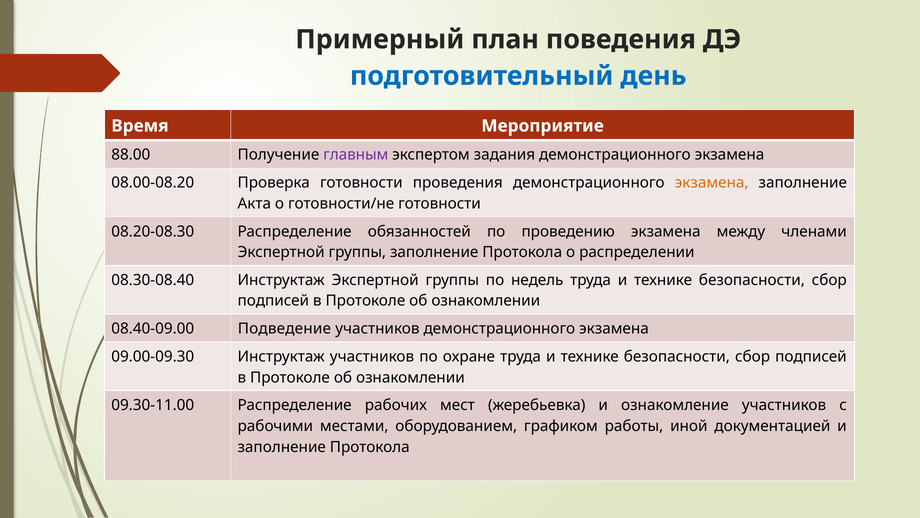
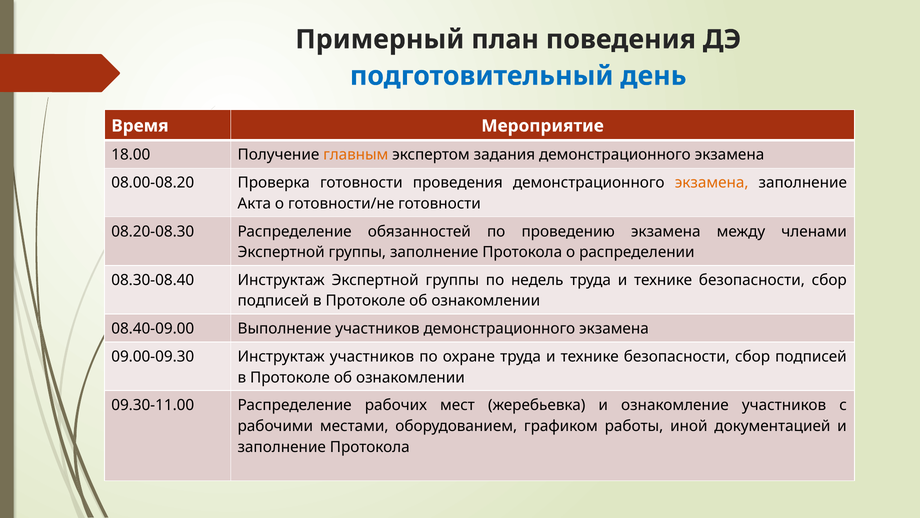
88.00: 88.00 -> 18.00
главным colour: purple -> orange
Подведение: Подведение -> Выполнение
